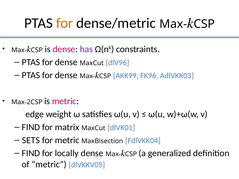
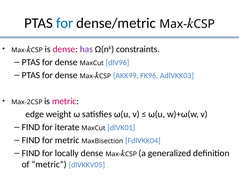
for at (65, 23) colour: orange -> blue
matrix: matrix -> iterate
SETS at (31, 140): SETS -> FIND
